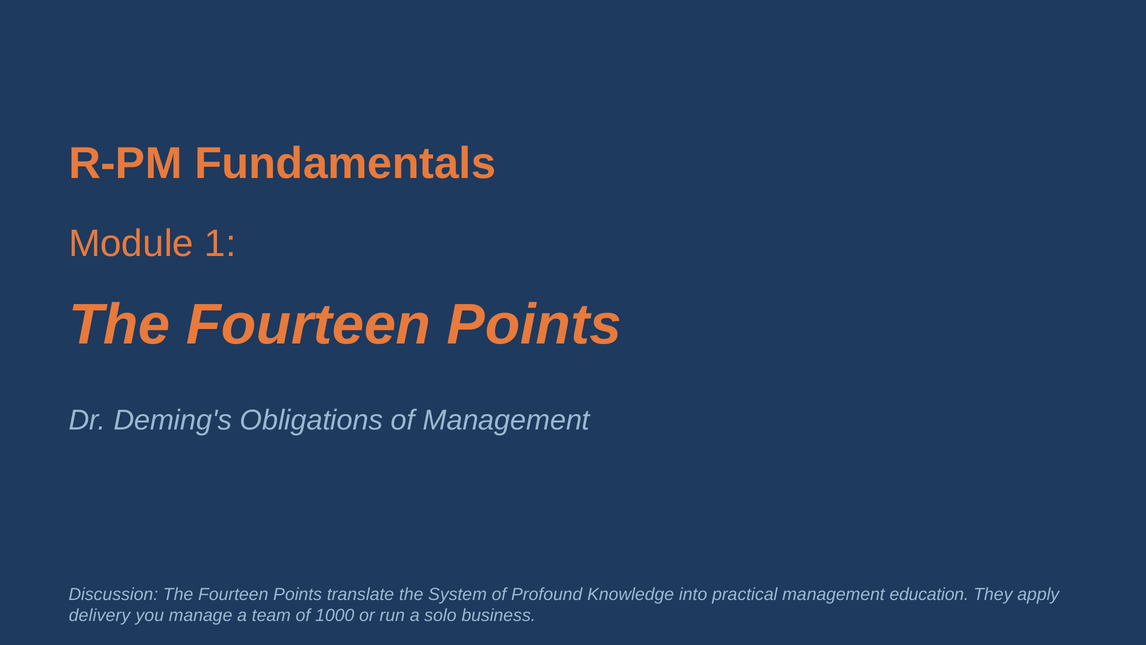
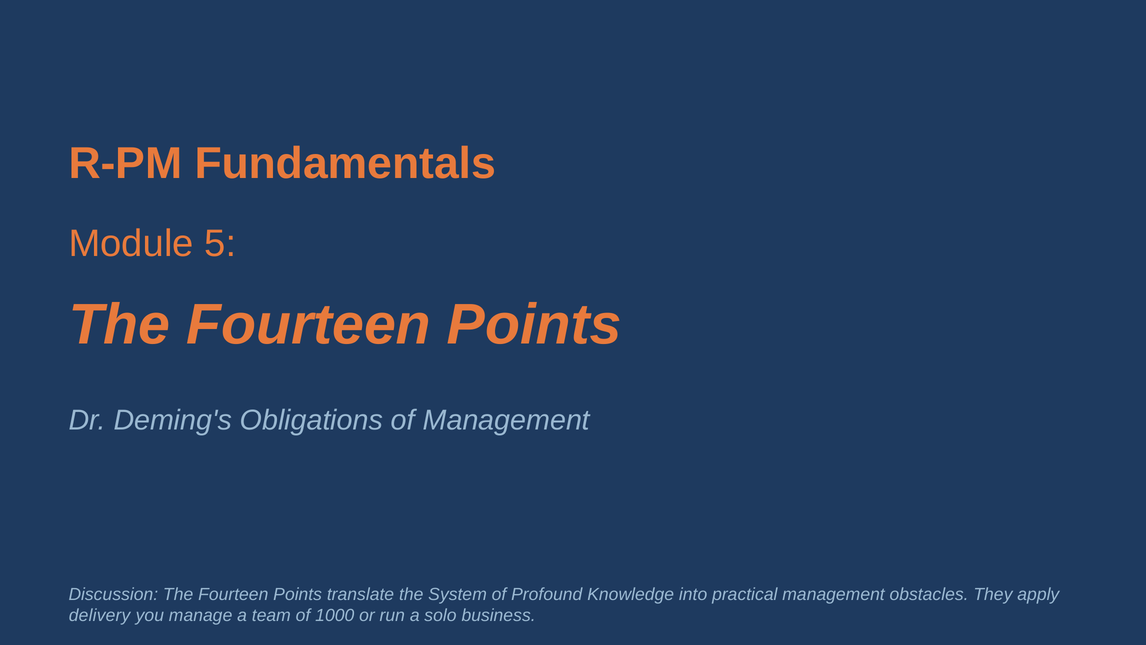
1: 1 -> 5
education: education -> obstacles
